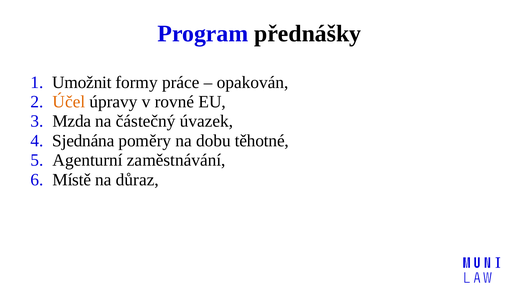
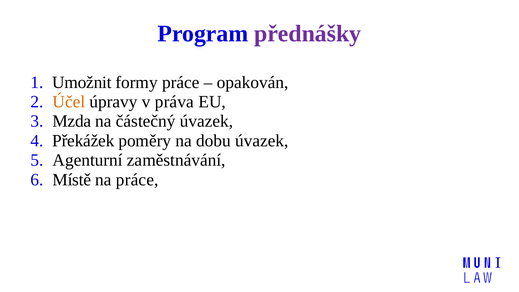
přednášky colour: black -> purple
rovné: rovné -> práva
Sjednána: Sjednána -> Překážek
dobu těhotné: těhotné -> úvazek
na důraz: důraz -> práce
